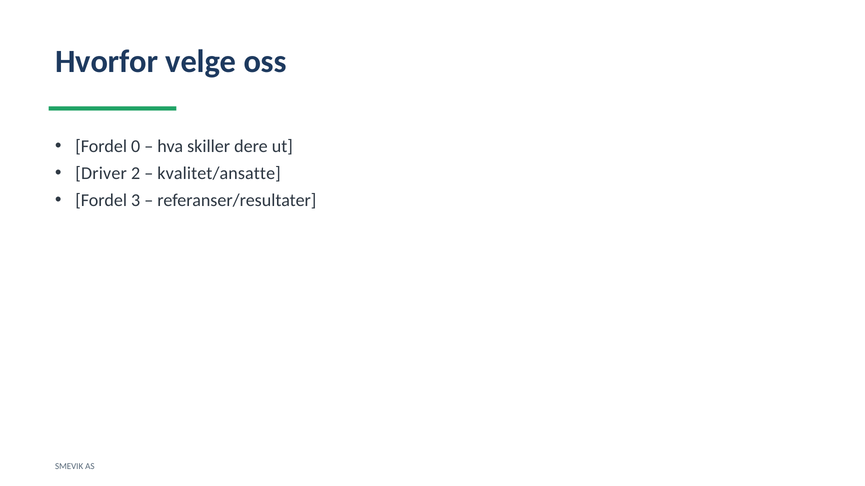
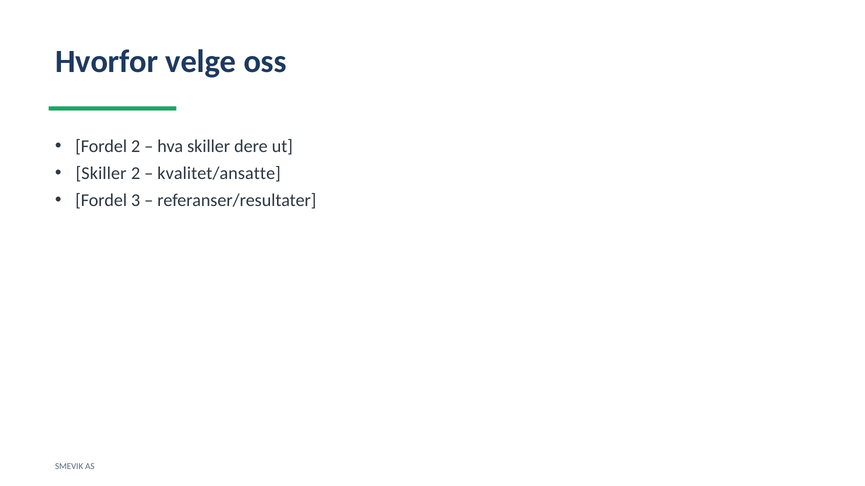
Fordel 0: 0 -> 2
Driver at (101, 174): Driver -> Skiller
